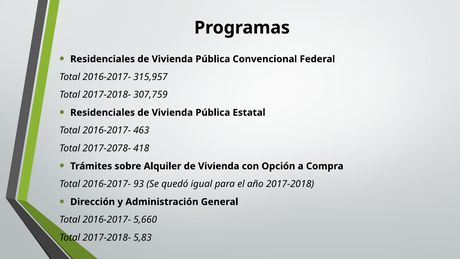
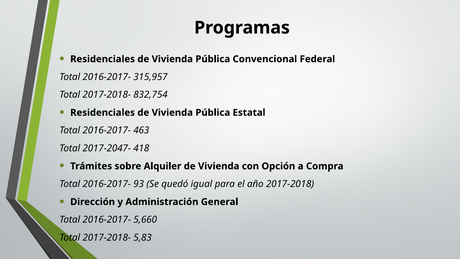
307,759: 307,759 -> 832,754
2017-2078-: 2017-2078- -> 2017-2047-
